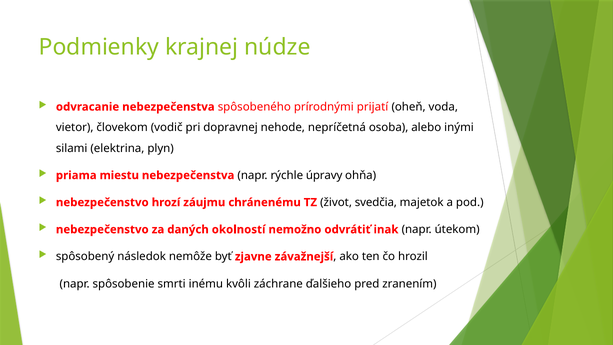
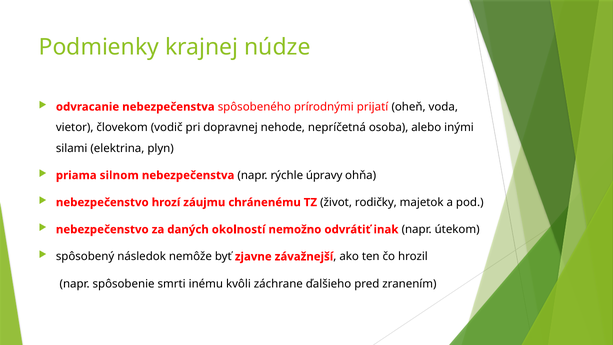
miestu: miestu -> silnom
svedčia: svedčia -> rodičky
